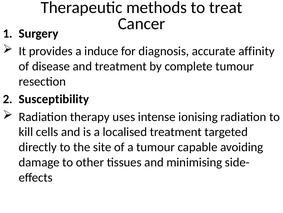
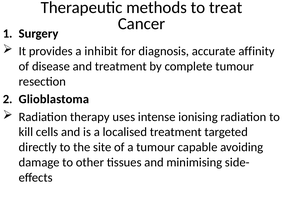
induce: induce -> inhibit
Susceptibility: Susceptibility -> Glioblastoma
